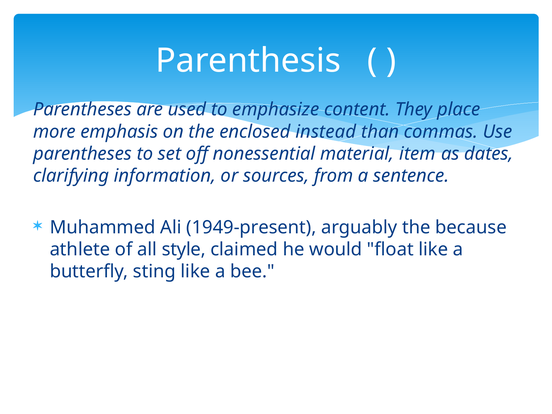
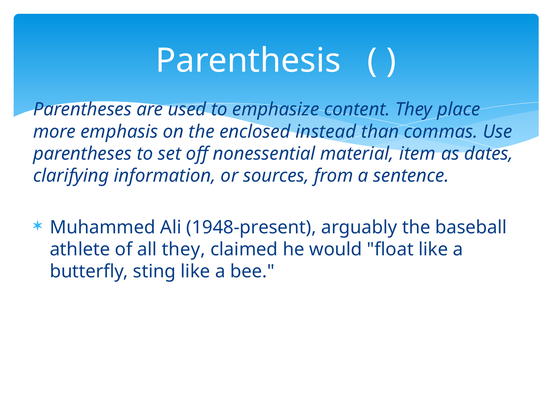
1949-present: 1949-present -> 1948-present
because: because -> baseball
all style: style -> they
